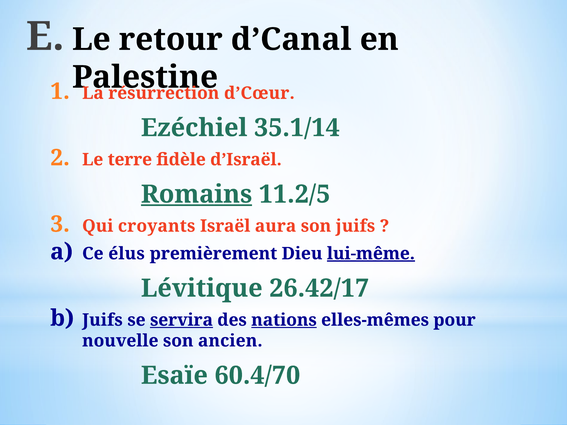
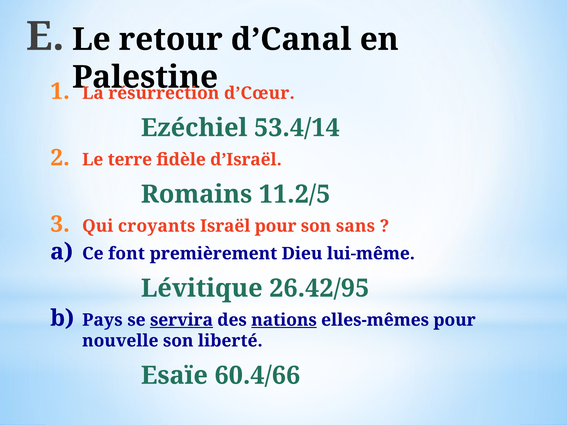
35.1/14: 35.1/14 -> 53.4/14
Romains underline: present -> none
Israël aura: aura -> pour
son juifs: juifs -> sans
élus: élus -> font
lui-même underline: present -> none
26.42/17: 26.42/17 -> 26.42/95
Juifs at (102, 320): Juifs -> Pays
ancien: ancien -> liberté
60.4/70: 60.4/70 -> 60.4/66
